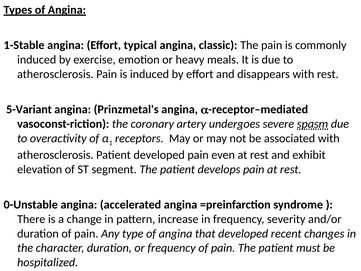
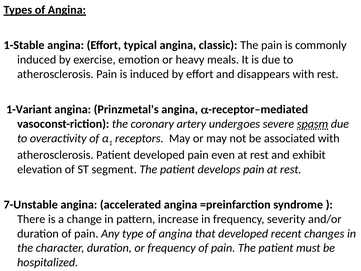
5-Variant: 5-Variant -> 1-Variant
0-Unstable: 0-Unstable -> 7-Unstable
